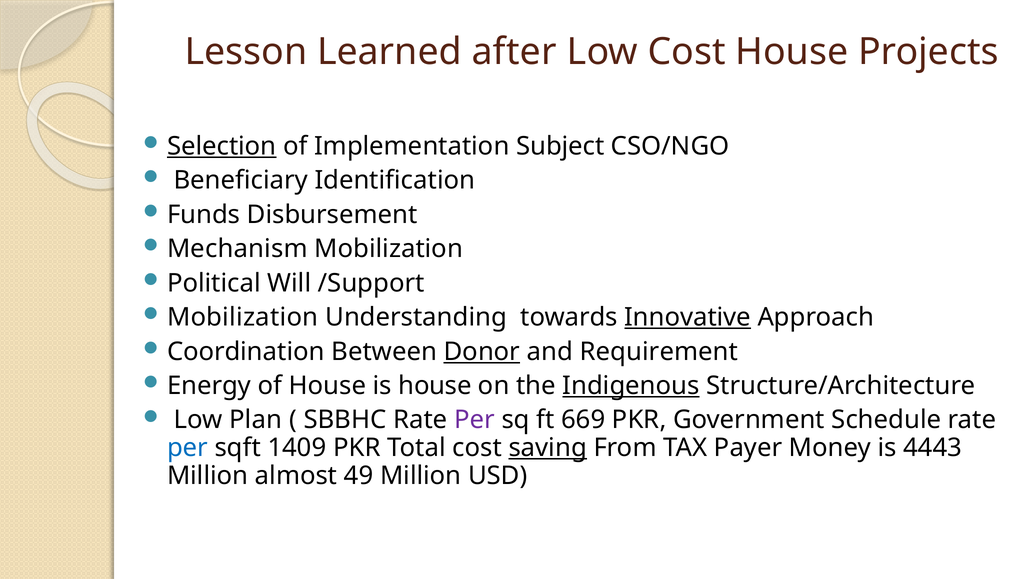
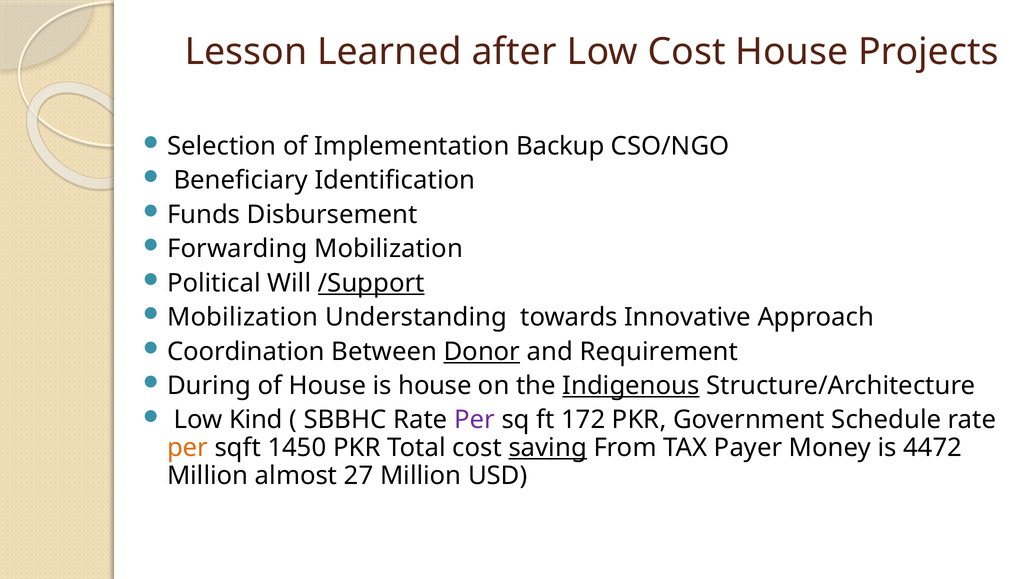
Selection underline: present -> none
Subject: Subject -> Backup
Mechanism: Mechanism -> Forwarding
/Support underline: none -> present
Innovative underline: present -> none
Energy: Energy -> During
Plan: Plan -> Kind
669: 669 -> 172
per at (187, 448) colour: blue -> orange
1409: 1409 -> 1450
4443: 4443 -> 4472
49: 49 -> 27
